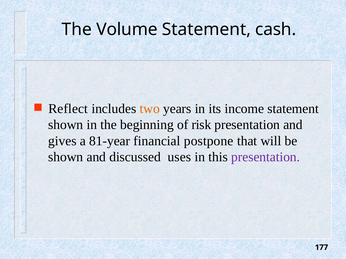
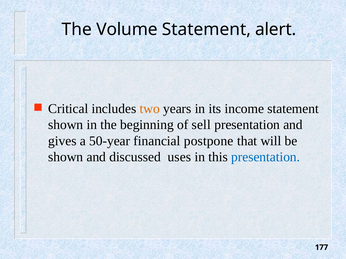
cash: cash -> alert
Reflect: Reflect -> Critical
risk: risk -> sell
81-year: 81-year -> 50-year
presentation at (266, 157) colour: purple -> blue
